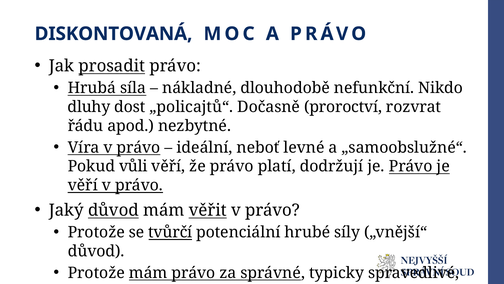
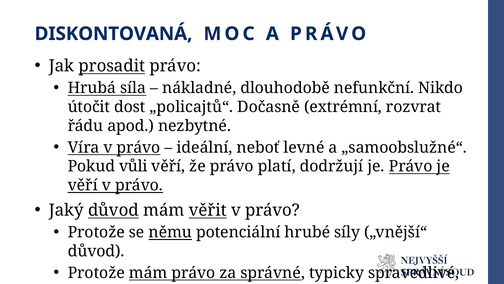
dluhy: dluhy -> útočit
proroctví: proroctví -> extrémní
tvůrčí: tvůrčí -> němu
